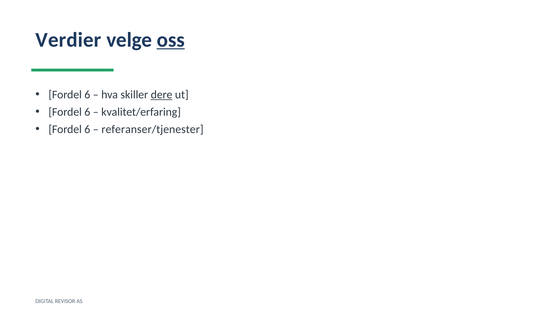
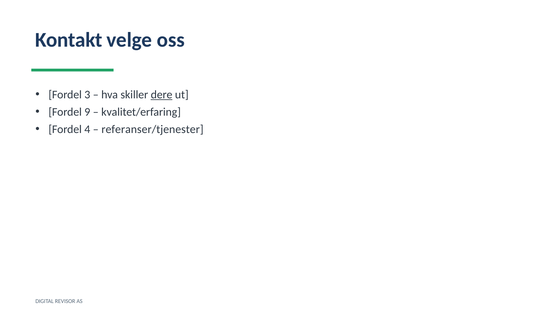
Verdier: Verdier -> Kontakt
oss underline: present -> none
6 at (87, 94): 6 -> 3
6 at (87, 112): 6 -> 9
6 at (87, 129): 6 -> 4
